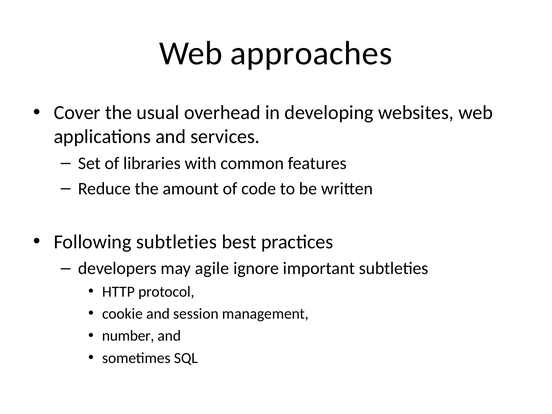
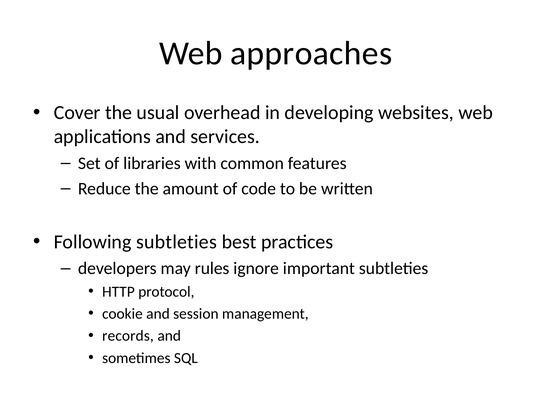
agile: agile -> rules
number: number -> records
